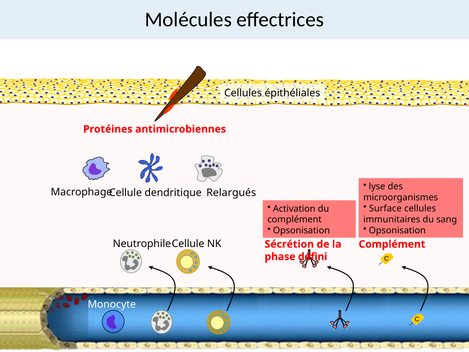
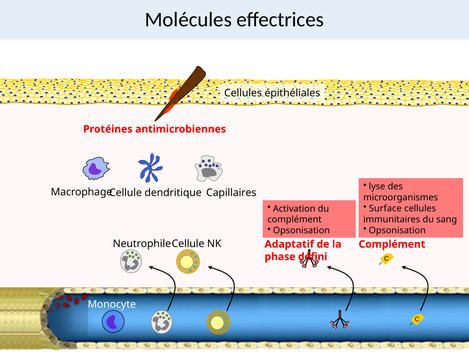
Relargués: Relargués -> Capillaires
Sécrétion: Sécrétion -> Adaptatif
